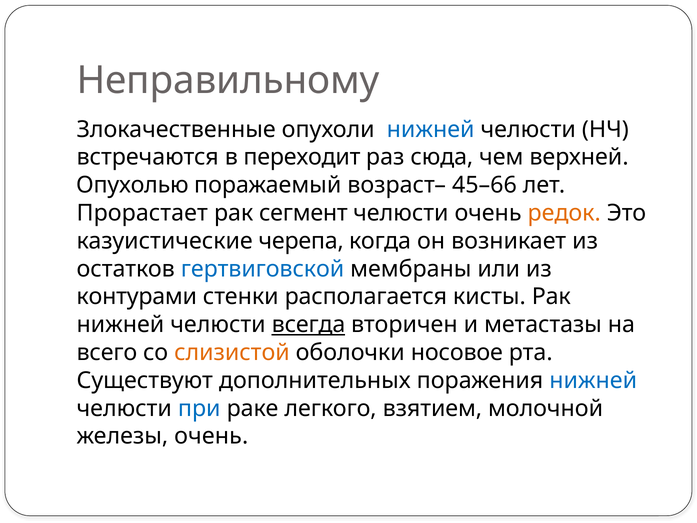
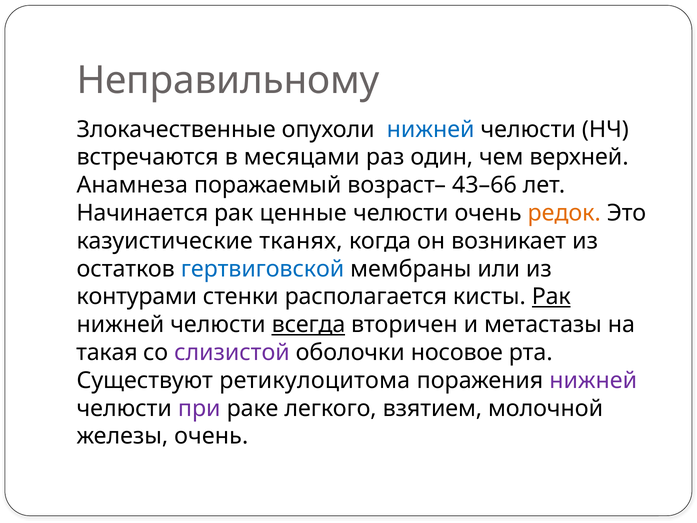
переходит: переходит -> месяцами
сюда: сюда -> один
Опухолью: Опухолью -> Анамнеза
45–66: 45–66 -> 43–66
Прорастает: Прорастает -> Начинается
сегмент: сегмент -> ценные
черепа: черепа -> тканях
Рак at (551, 297) underline: none -> present
всего: всего -> такая
слизистой colour: orange -> purple
дополнительных: дополнительных -> ретикулоцитома
нижней at (593, 380) colour: blue -> purple
при colour: blue -> purple
